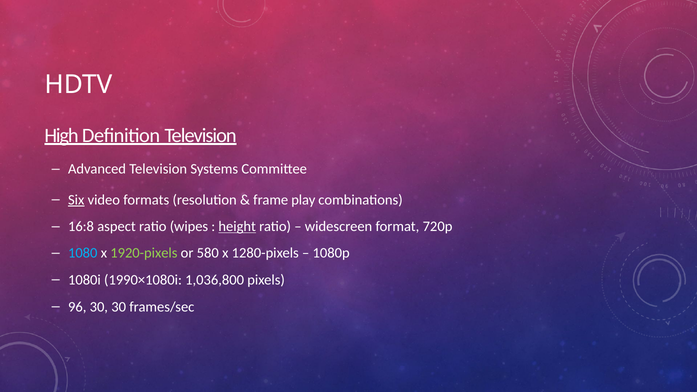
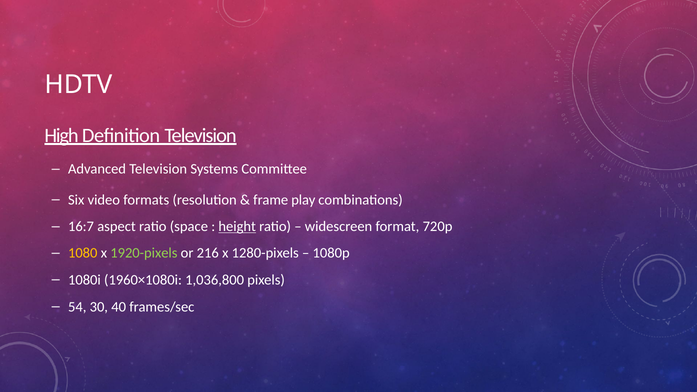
Six underline: present -> none
16:8: 16:8 -> 16:7
wipes: wipes -> space
1080 colour: light blue -> yellow
580: 580 -> 216
1990×1080i: 1990×1080i -> 1960×1080i
96: 96 -> 54
30 30: 30 -> 40
